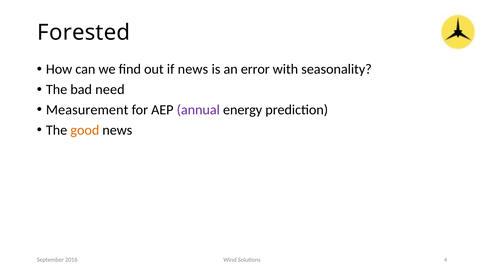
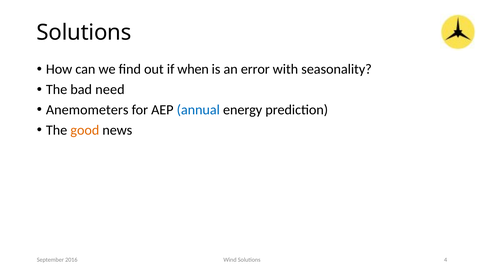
Forested at (84, 32): Forested -> Solutions
if news: news -> when
Measurement: Measurement -> Anemometers
annual colour: purple -> blue
